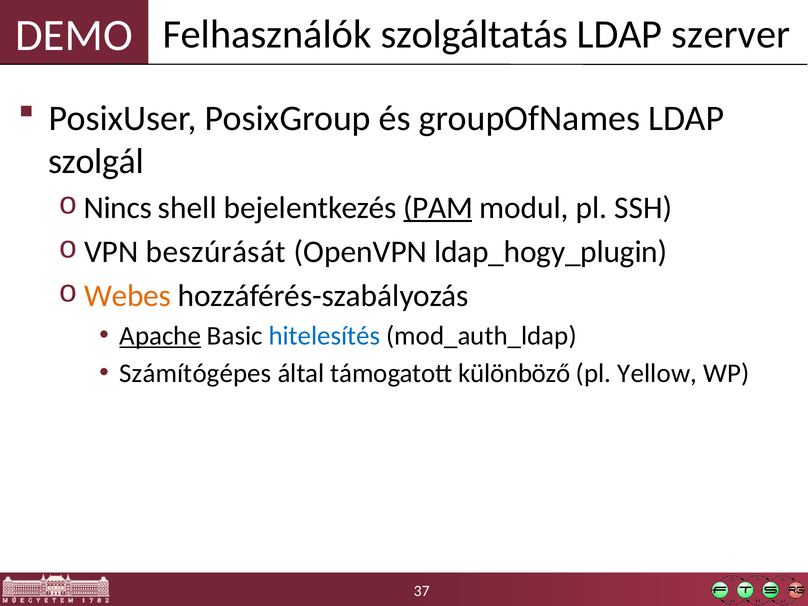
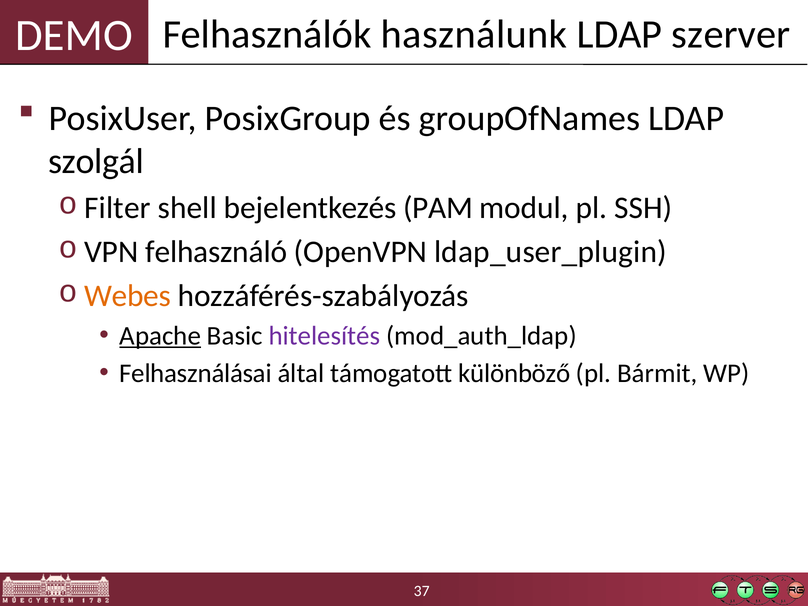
szolgáltatás: szolgáltatás -> használunk
Nincs: Nincs -> Filter
PAM underline: present -> none
beszúrását: beszúrását -> felhasználó
ldap_hogy_plugin: ldap_hogy_plugin -> ldap_user_plugin
hitelesítés colour: blue -> purple
Számítógépes: Számítógépes -> Felhasználásai
Yellow: Yellow -> Bármit
